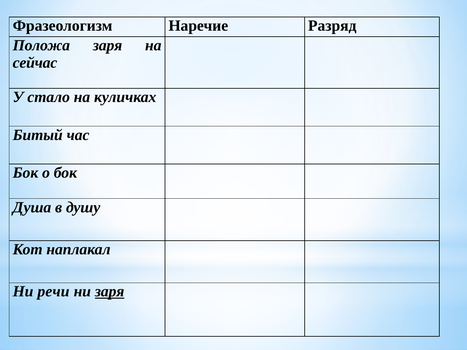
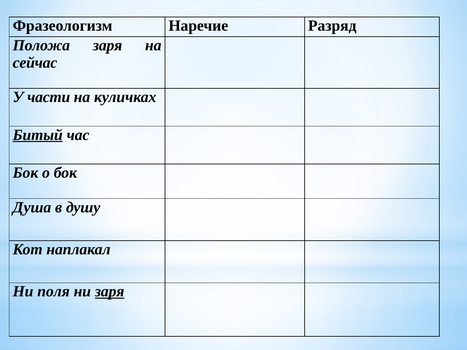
стало: стало -> части
Битый underline: none -> present
речи: речи -> поля
